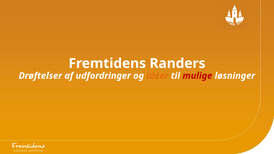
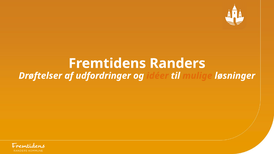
mulige colour: red -> orange
